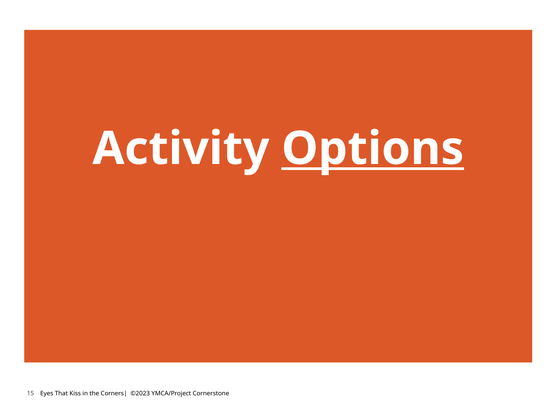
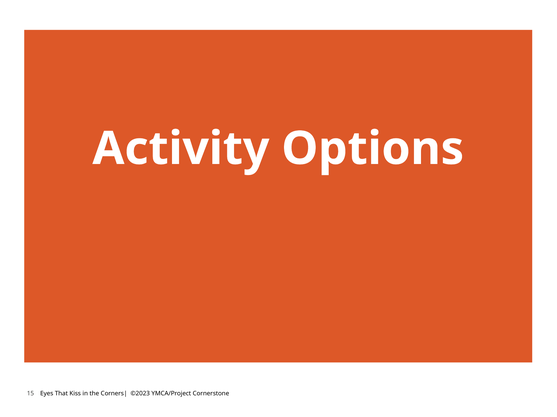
Options underline: present -> none
